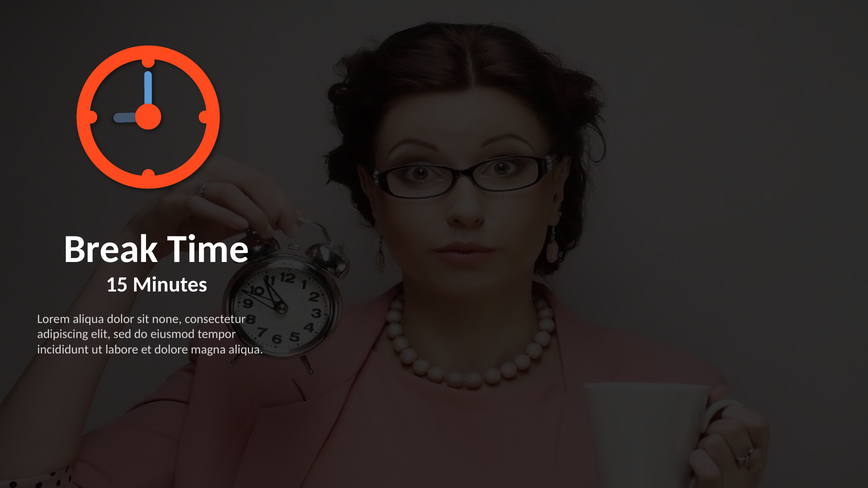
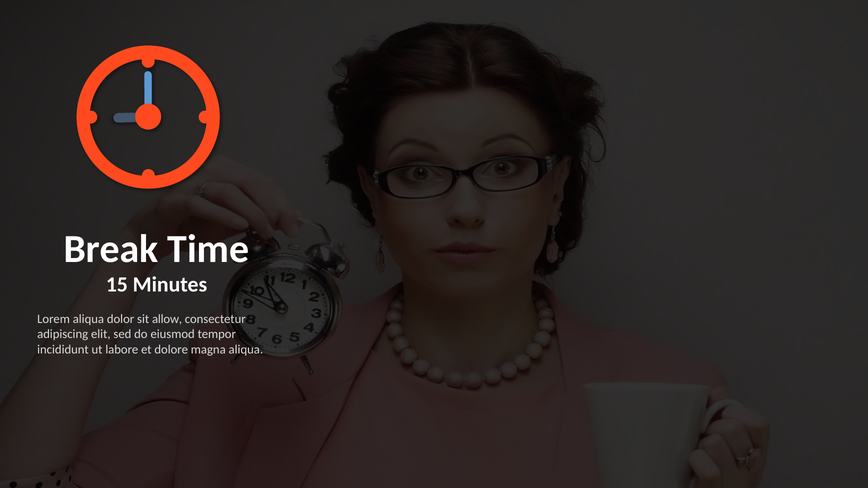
none: none -> allow
